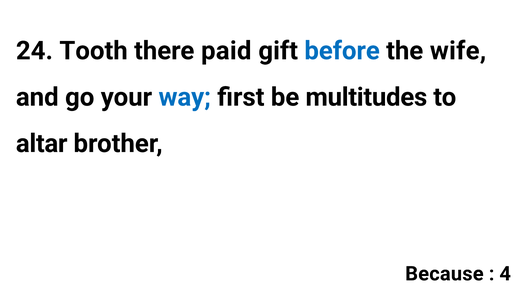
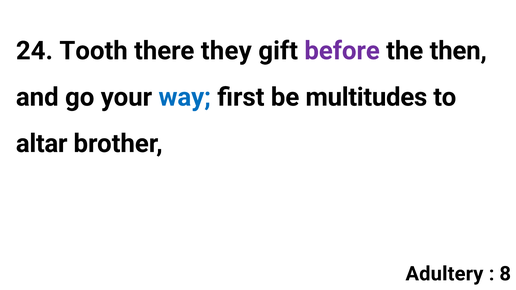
paid: paid -> they
before colour: blue -> purple
wife: wife -> then
Because: Because -> Adultery
4: 4 -> 8
